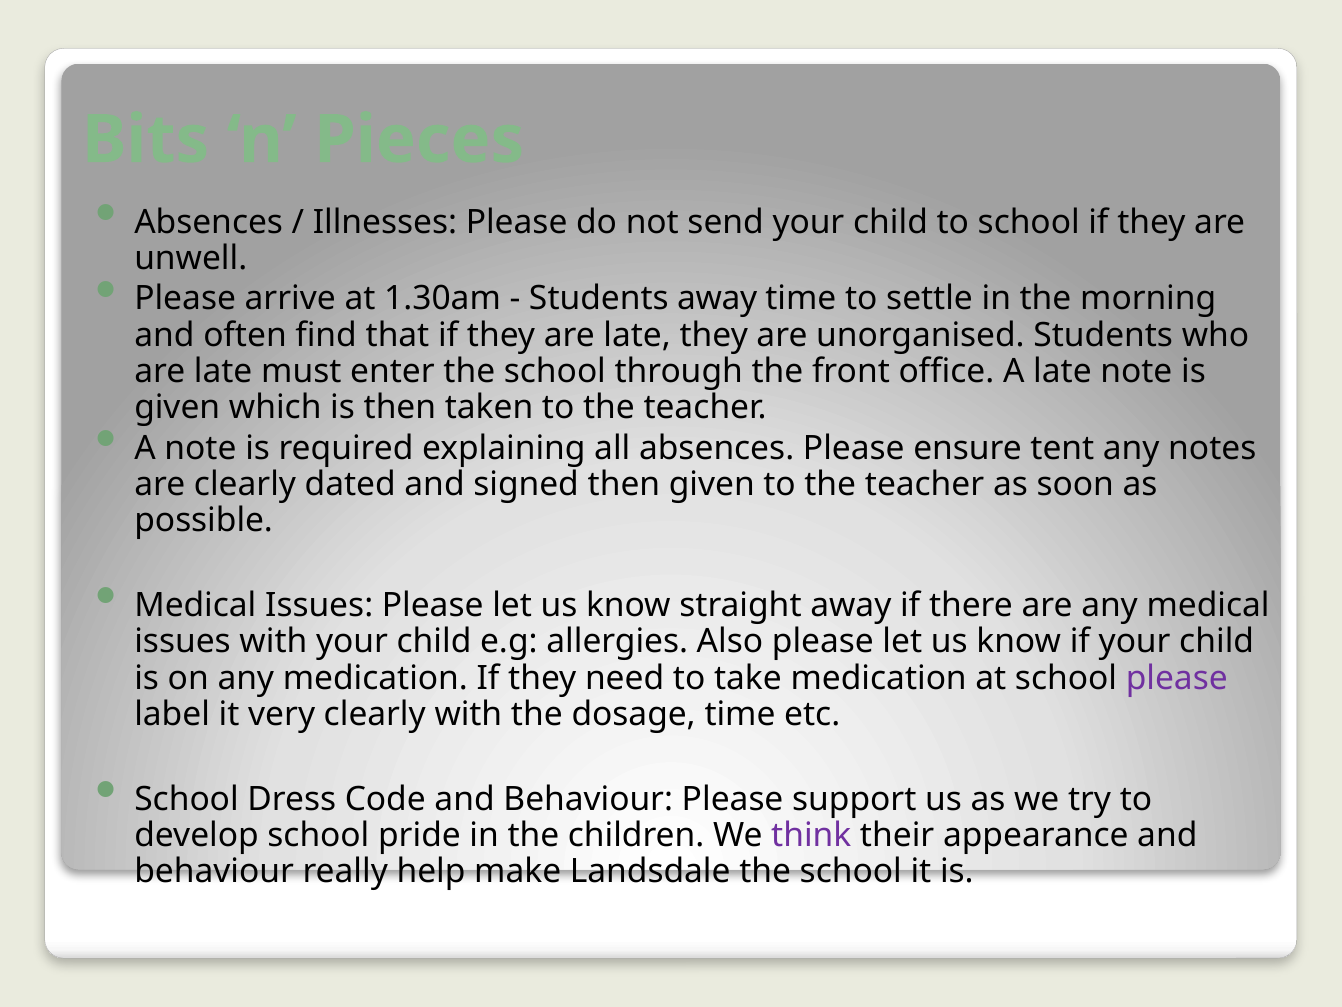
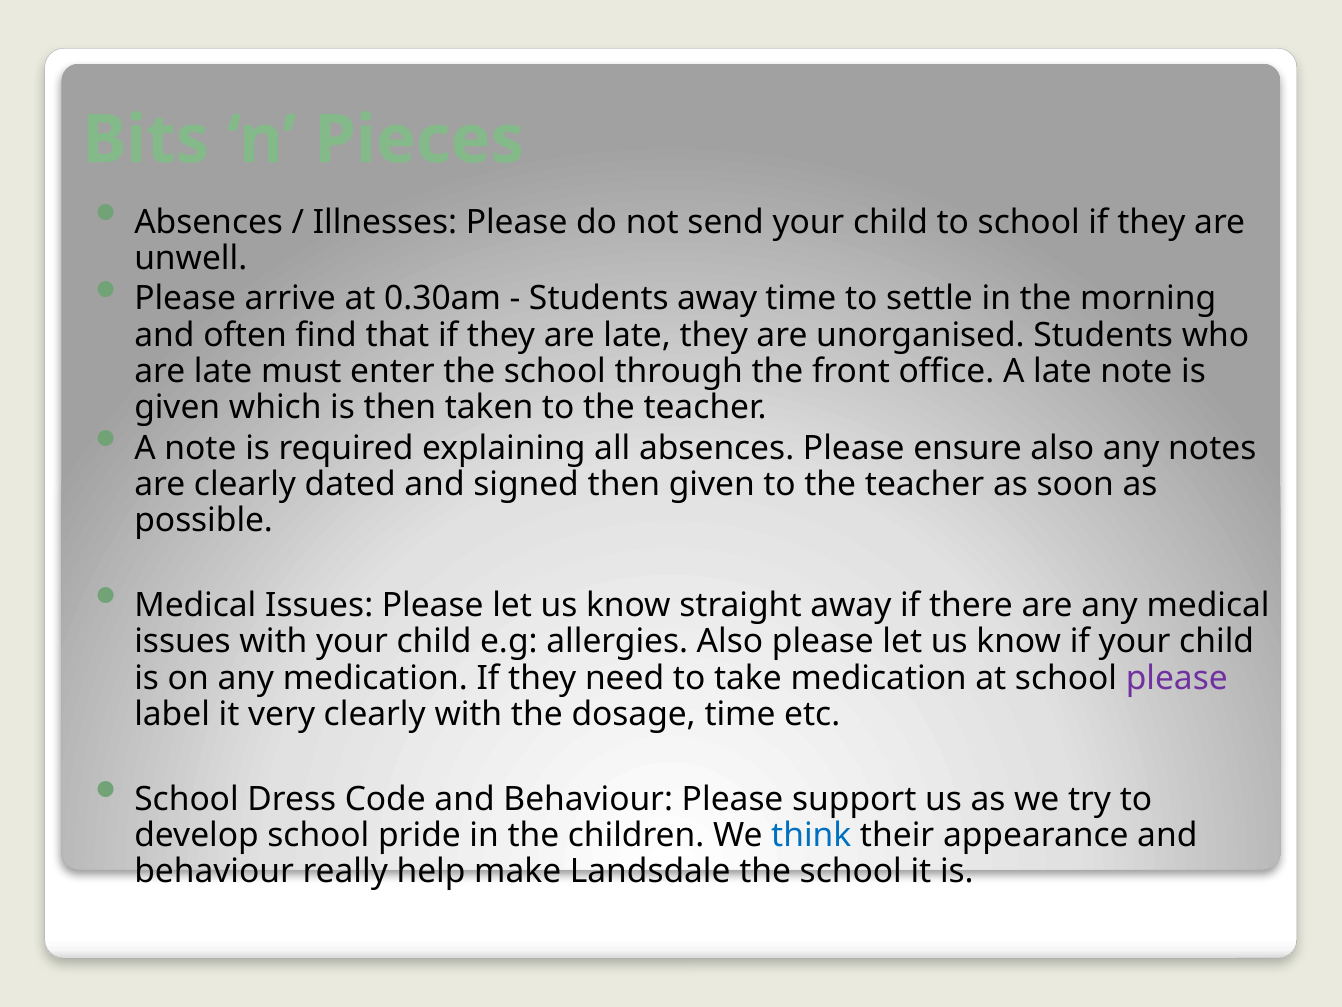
1.30am: 1.30am -> 0.30am
ensure tent: tent -> also
think colour: purple -> blue
